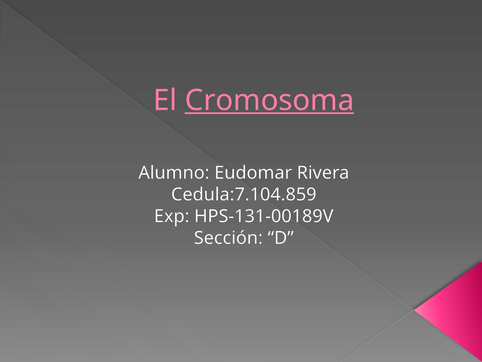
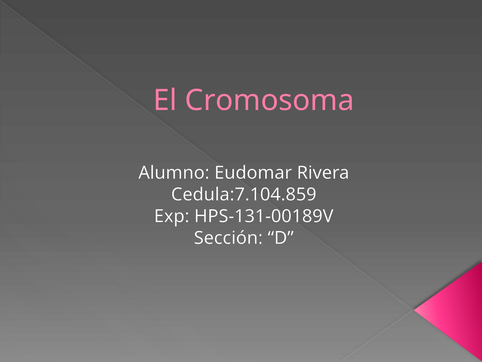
Cromosoma underline: present -> none
